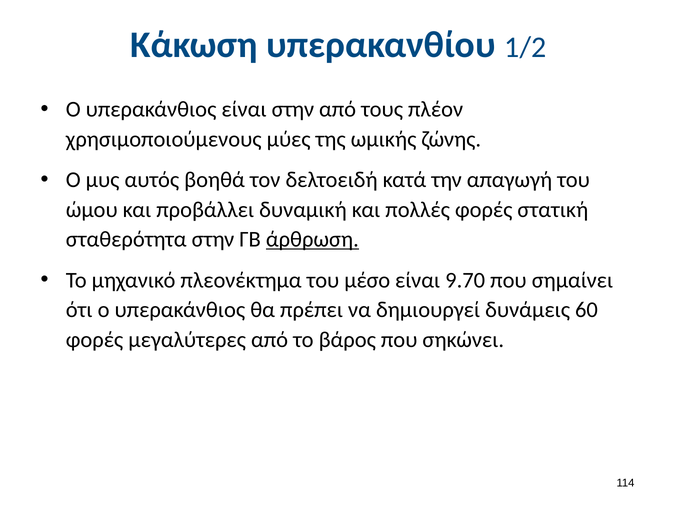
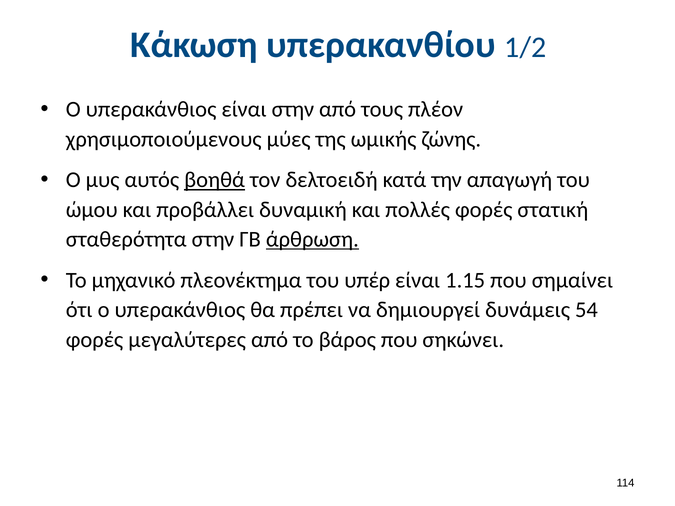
βοηθά underline: none -> present
μέσο: μέσο -> υπέρ
9.70: 9.70 -> 1.15
60: 60 -> 54
